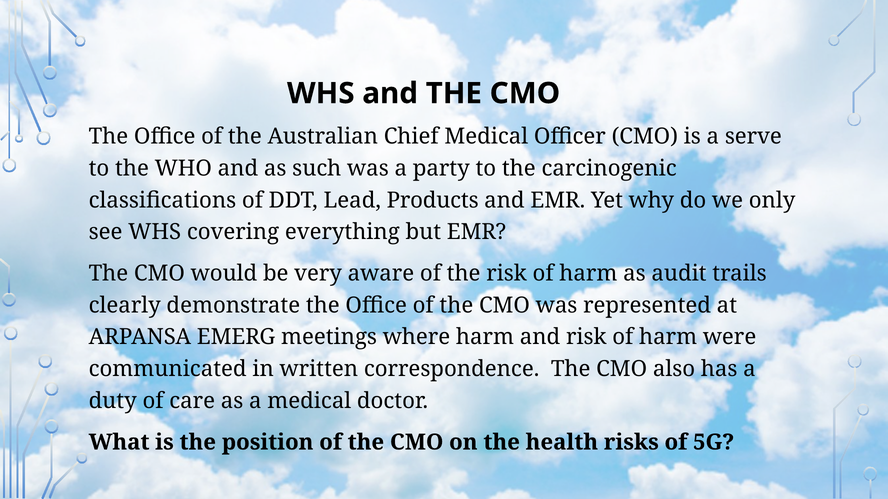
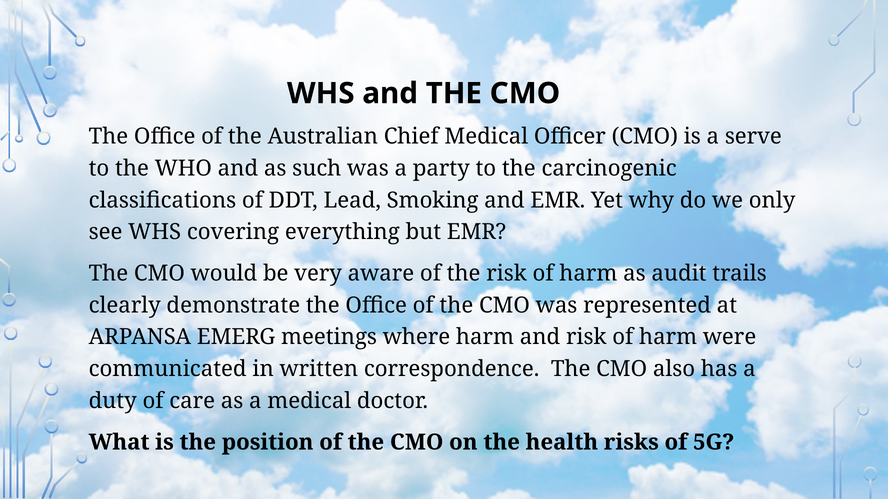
Products: Products -> Smoking
